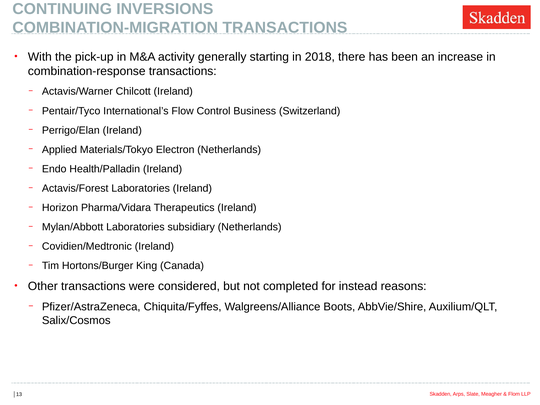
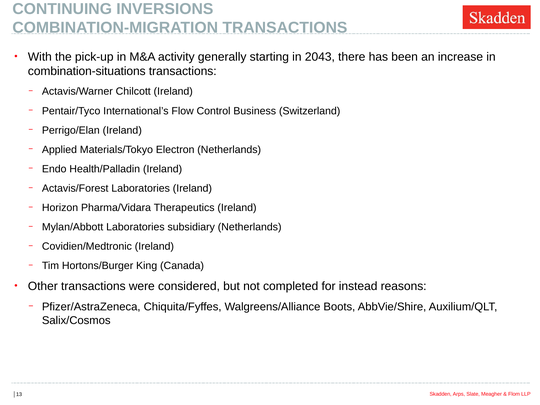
2018: 2018 -> 2043
combination-response: combination-response -> combination-situations
